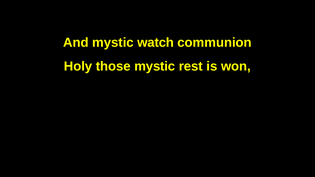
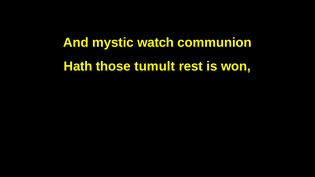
Holy: Holy -> Hath
those mystic: mystic -> tumult
